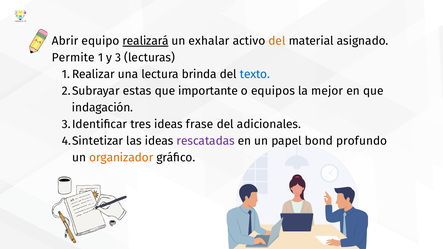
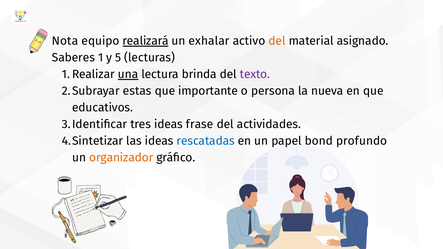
Abrir: Abrir -> Nota
Permite: Permite -> Saberes
3: 3 -> 5
una underline: none -> present
texto colour: blue -> purple
equipos: equipos -> persona
mejor: mejor -> nueva
indagación: indagación -> educativos
adicionales: adicionales -> actividades
rescatadas colour: purple -> blue
